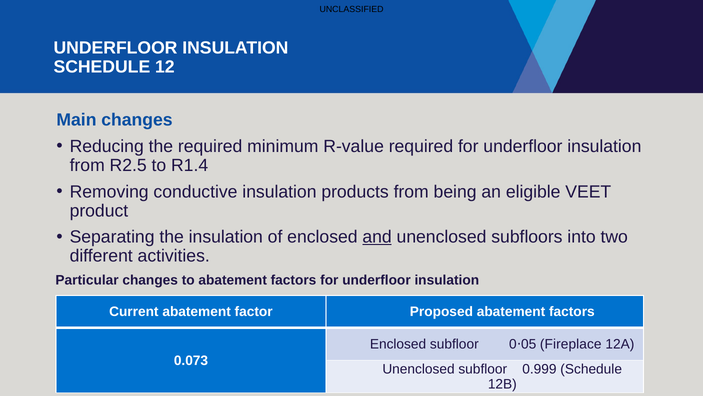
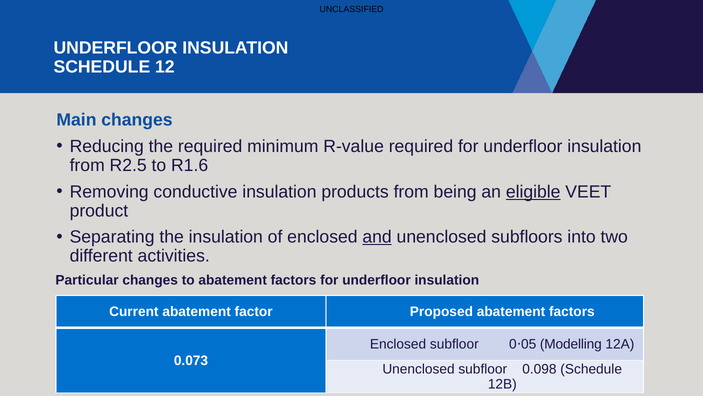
R1.4: R1.4 -> R1.6
eligible underline: none -> present
Fireplace: Fireplace -> Modelling
0.999: 0.999 -> 0.098
